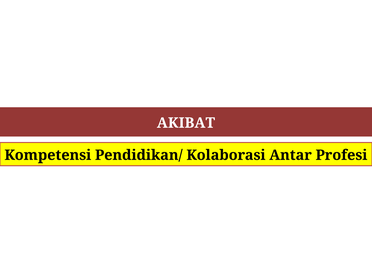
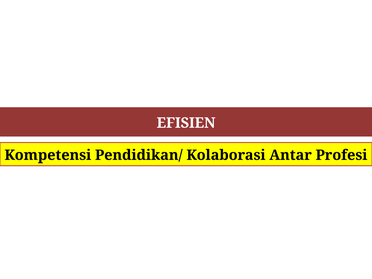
AKIBAT: AKIBAT -> EFISIEN
